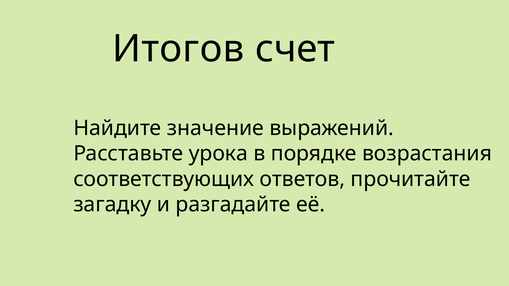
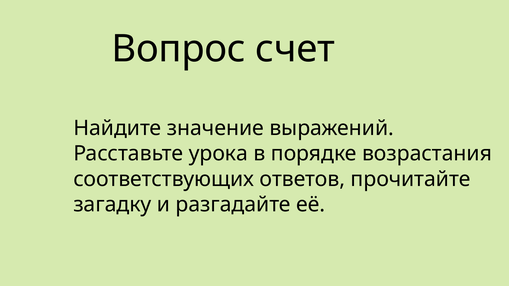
Итогов: Итогов -> Вопрос
